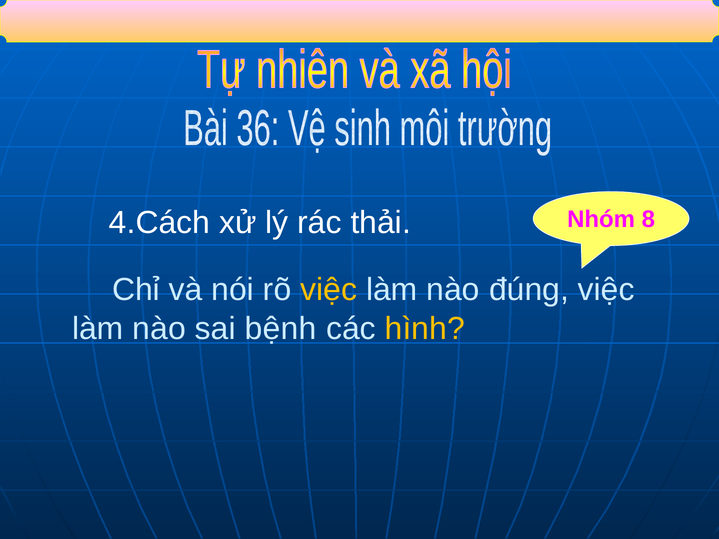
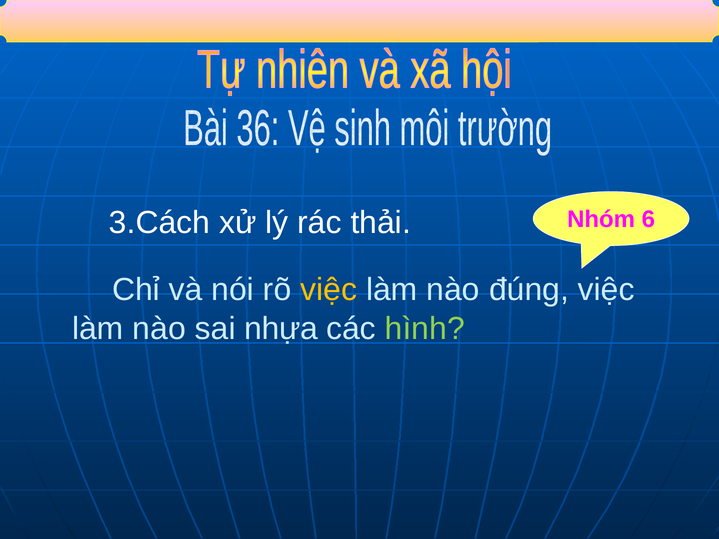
4.Cách: 4.Cách -> 3.Cách
8: 8 -> 6
bệnh: bệnh -> nhựa
hình colour: yellow -> light green
